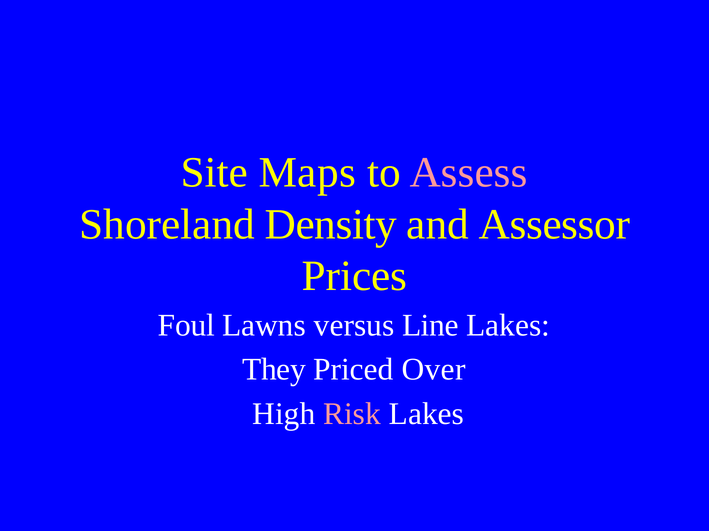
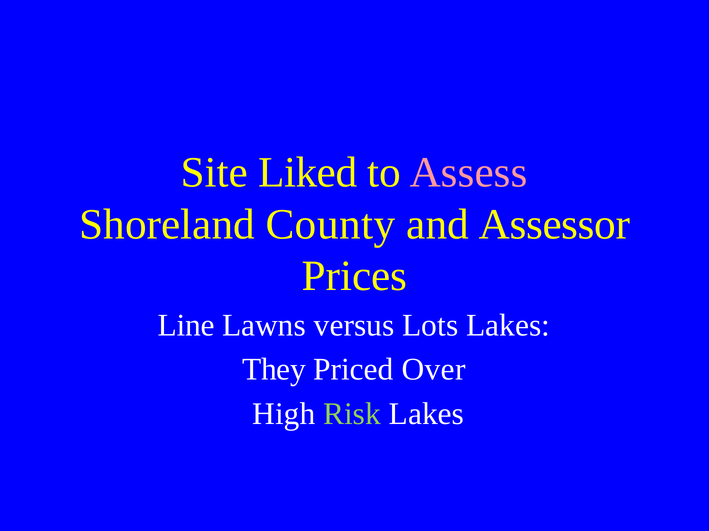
Maps: Maps -> Liked
Density: Density -> County
Foul: Foul -> Line
Line: Line -> Lots
Risk colour: pink -> light green
